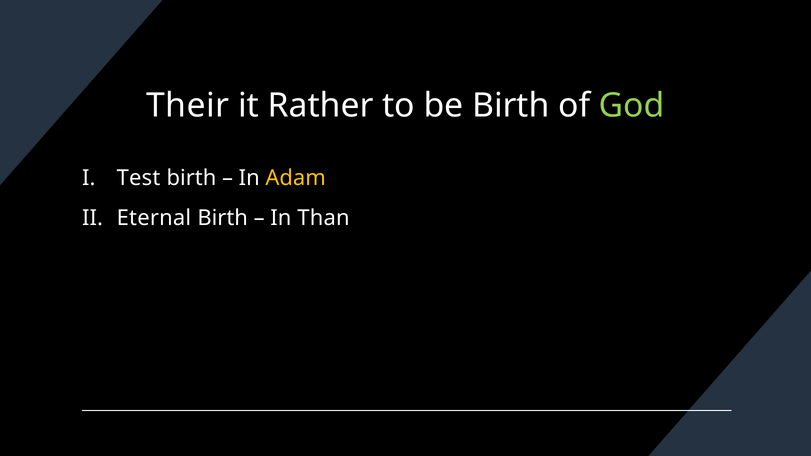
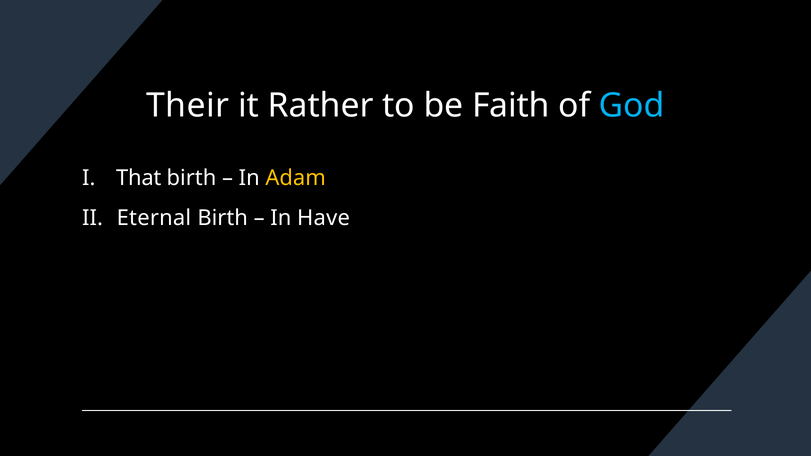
be Birth: Birth -> Faith
God colour: light green -> light blue
Test: Test -> That
Than: Than -> Have
